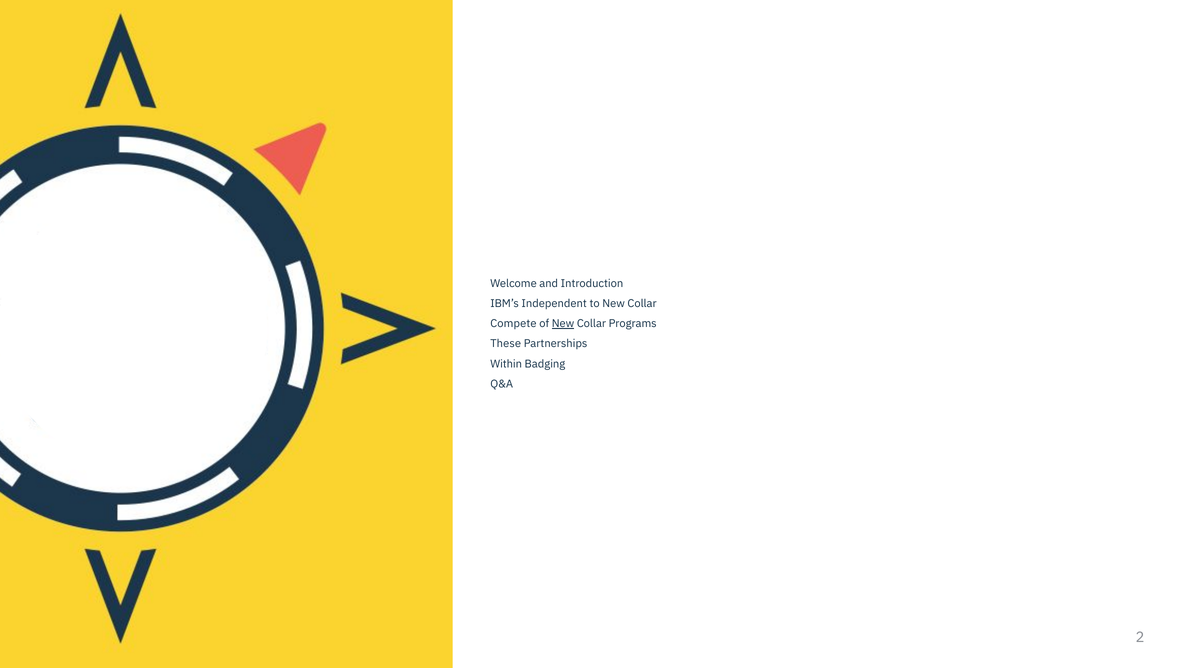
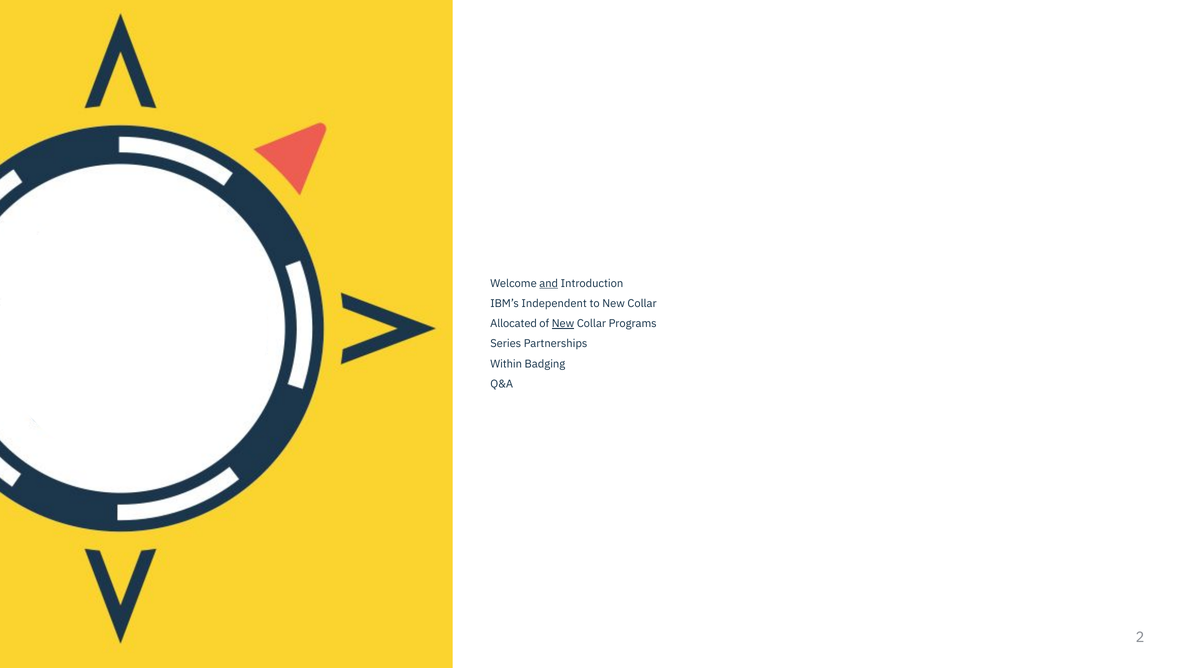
and underline: none -> present
Compete: Compete -> Allocated
These: These -> Series
